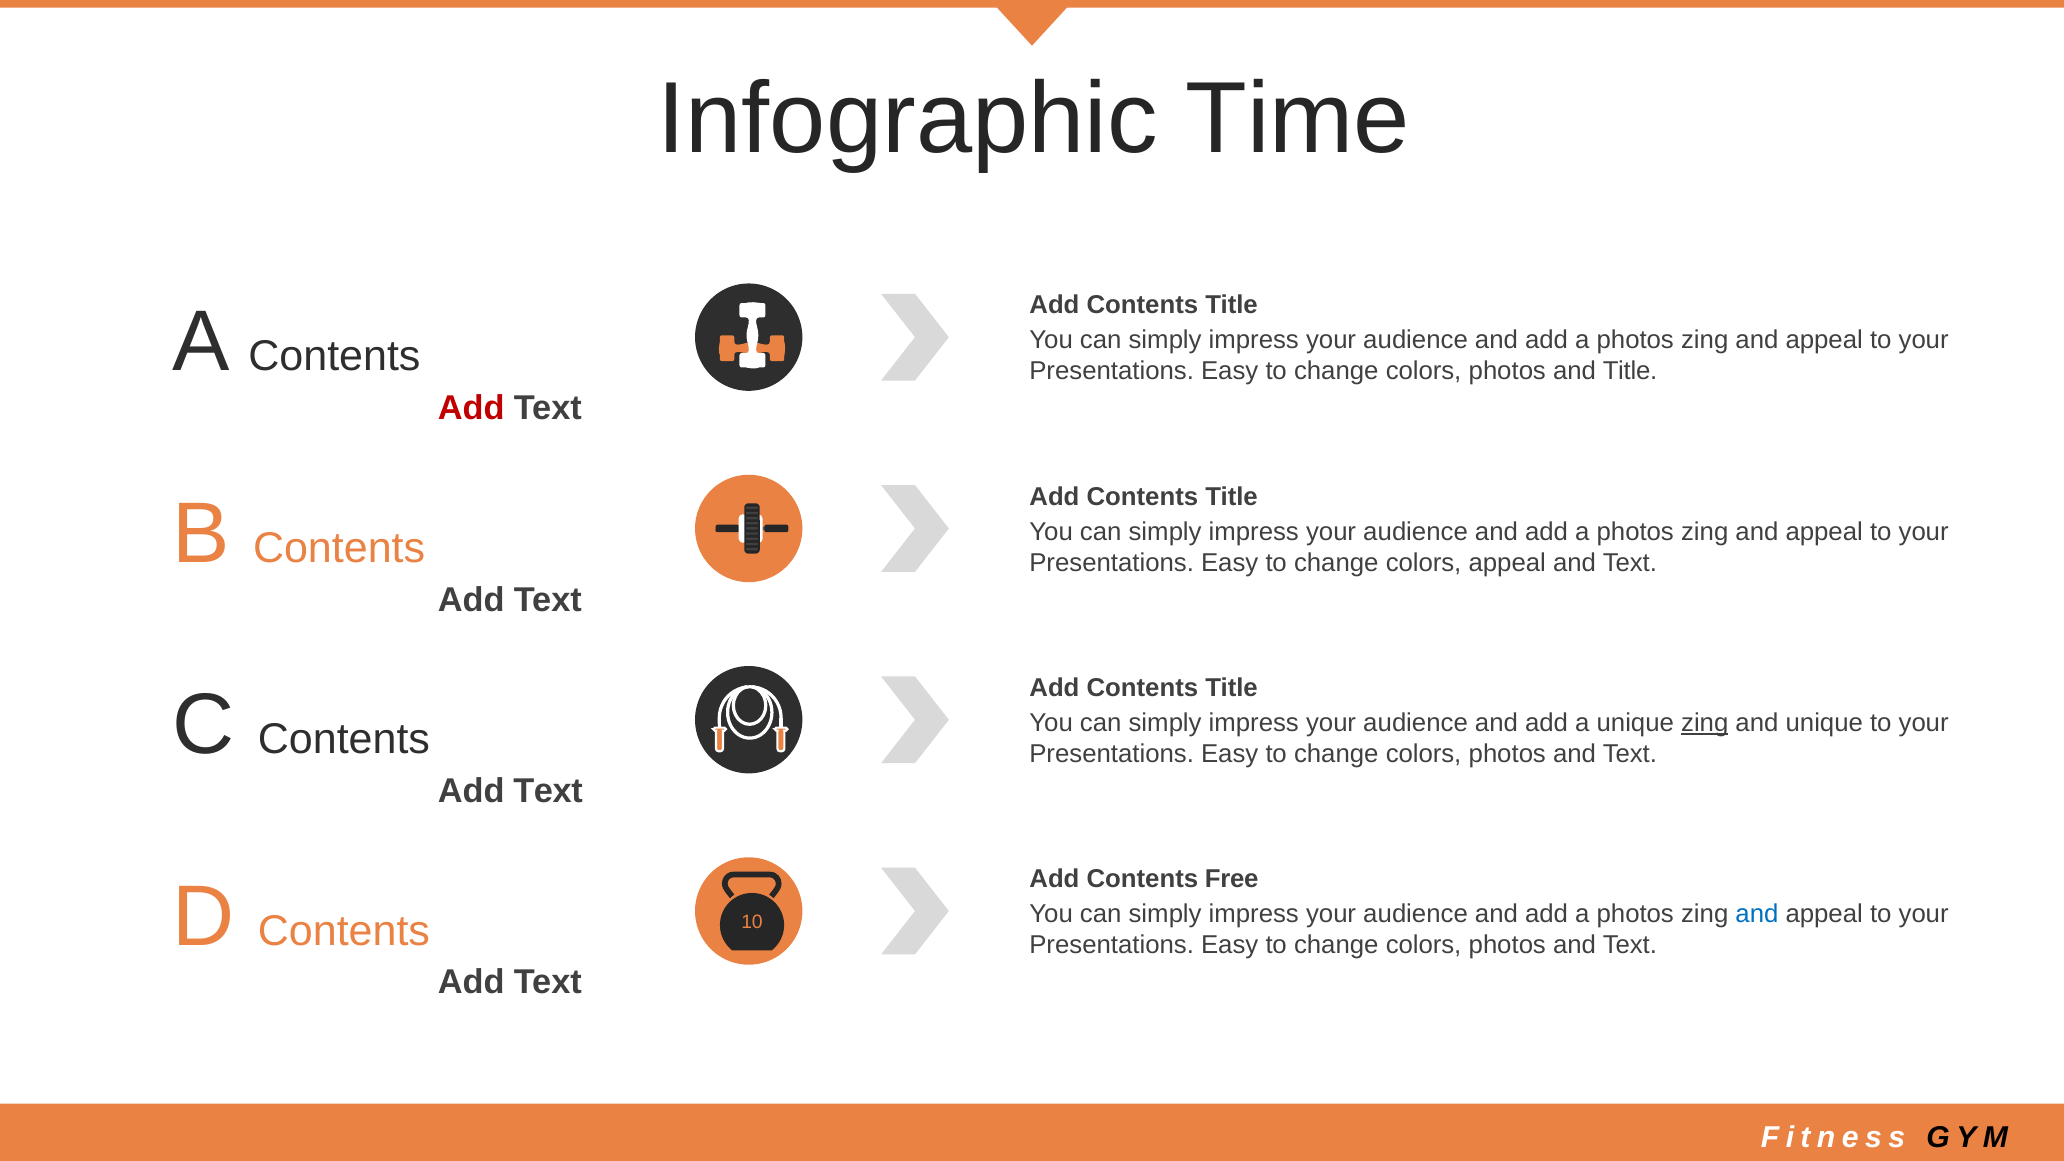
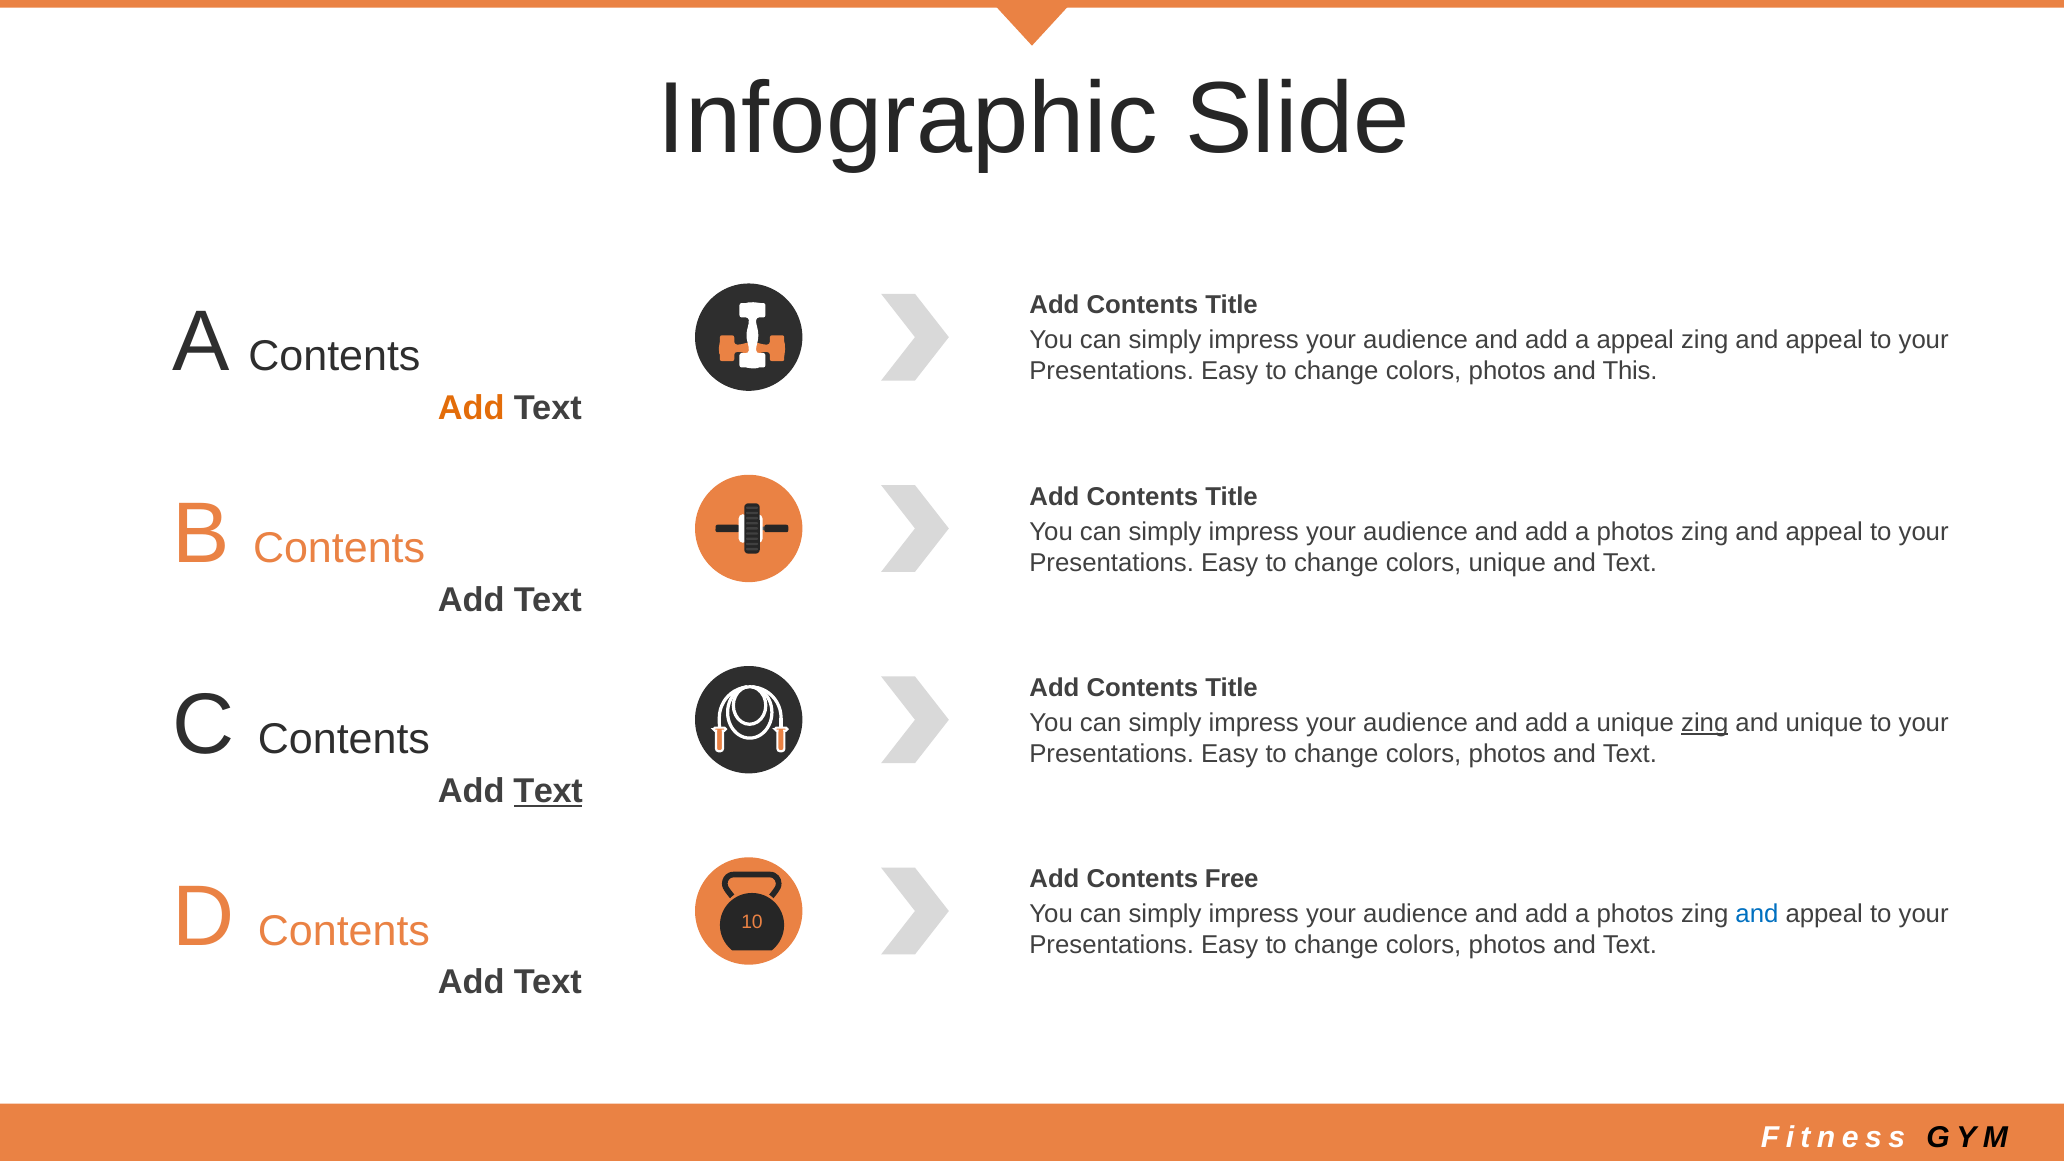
Time: Time -> Slide
photos at (1635, 340): photos -> appeal
and Title: Title -> This
Add at (471, 408) colour: red -> orange
colors appeal: appeal -> unique
Text at (548, 791) underline: none -> present
